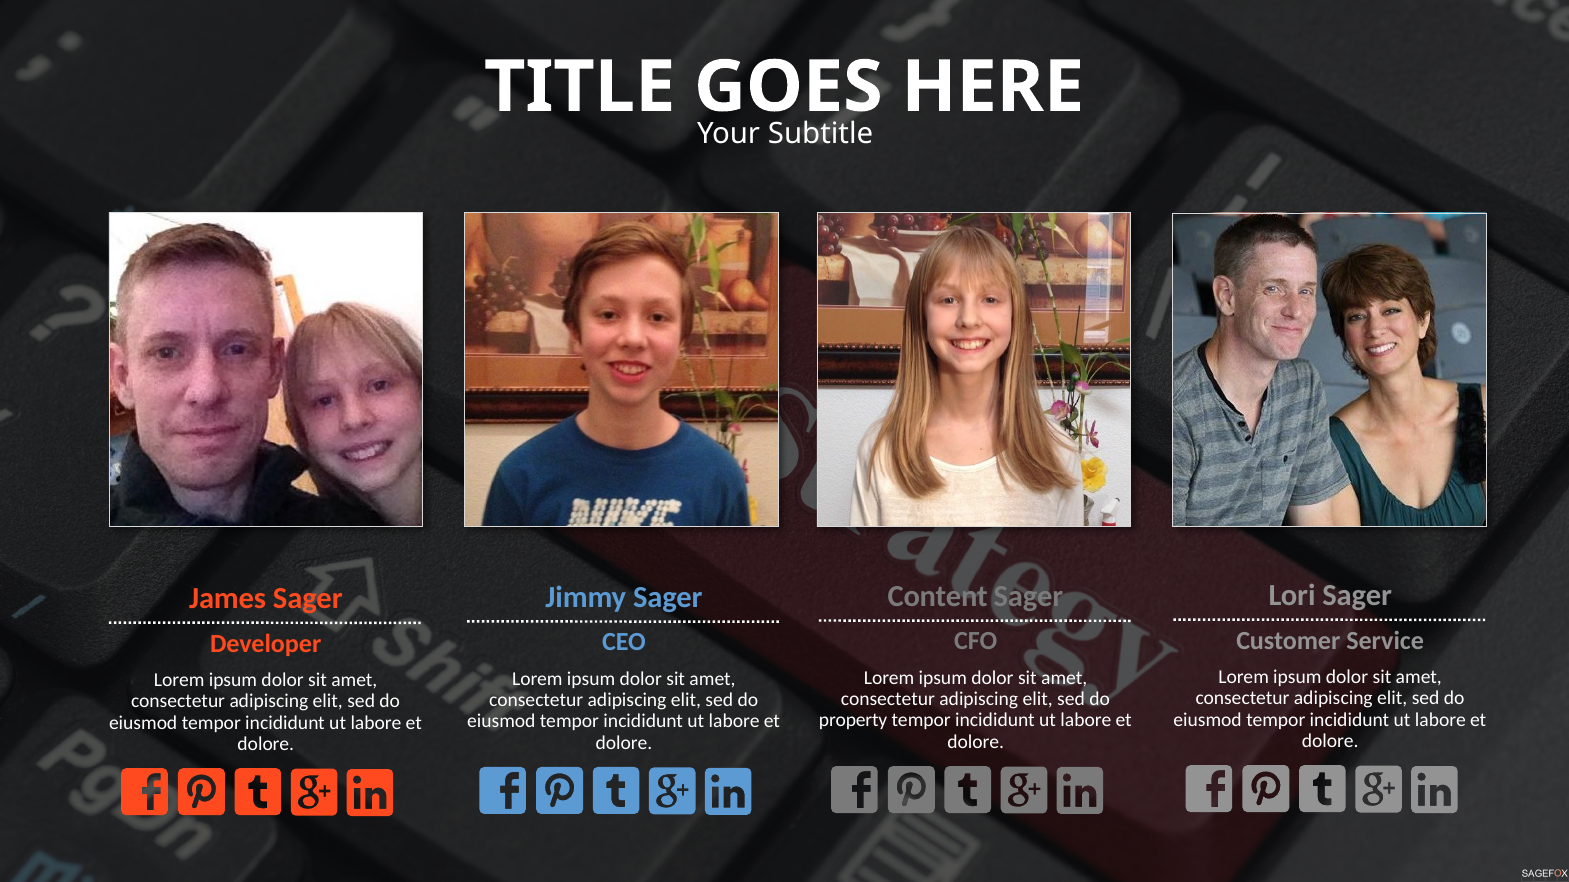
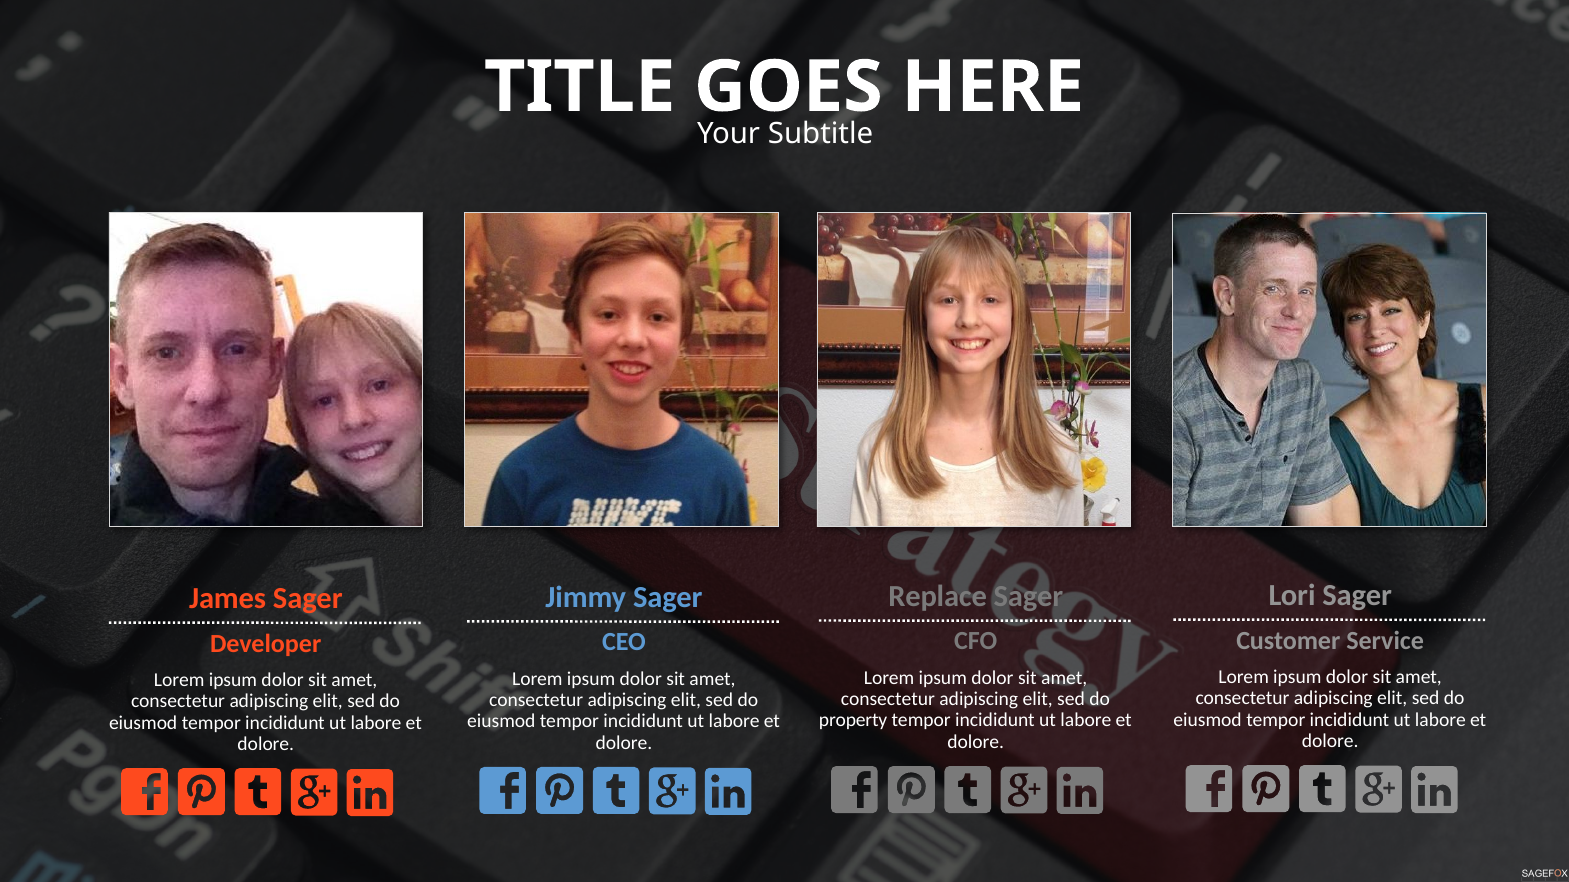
Content: Content -> Replace
